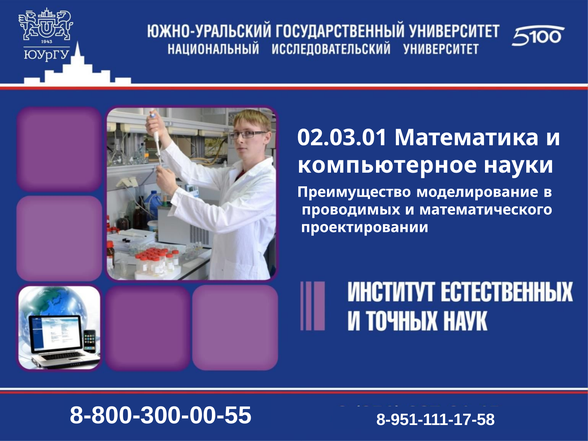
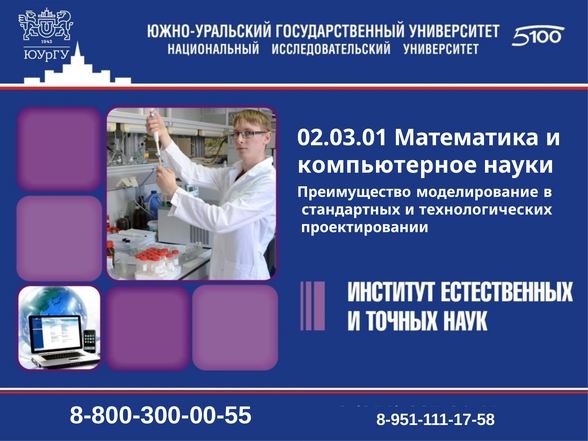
проводимых: проводимых -> стандартных
математического: математического -> технологических
